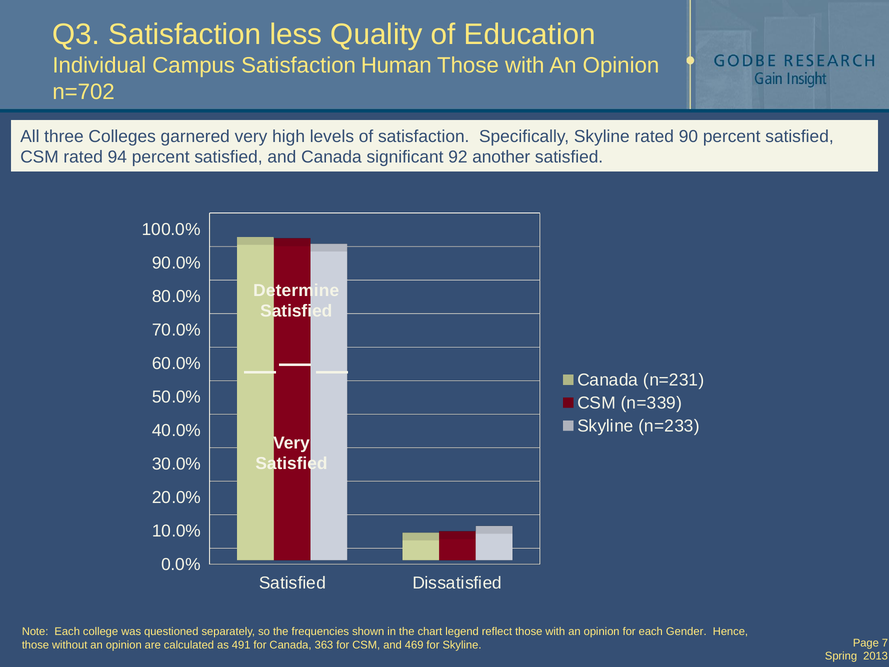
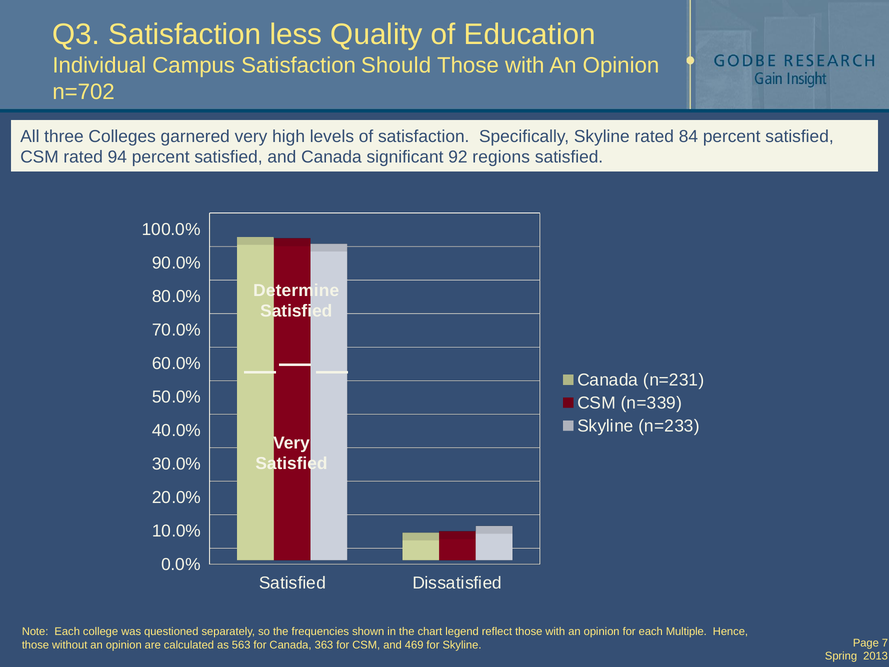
Human: Human -> Should
90: 90 -> 84
another: another -> regions
Gender: Gender -> Multiple
491: 491 -> 563
